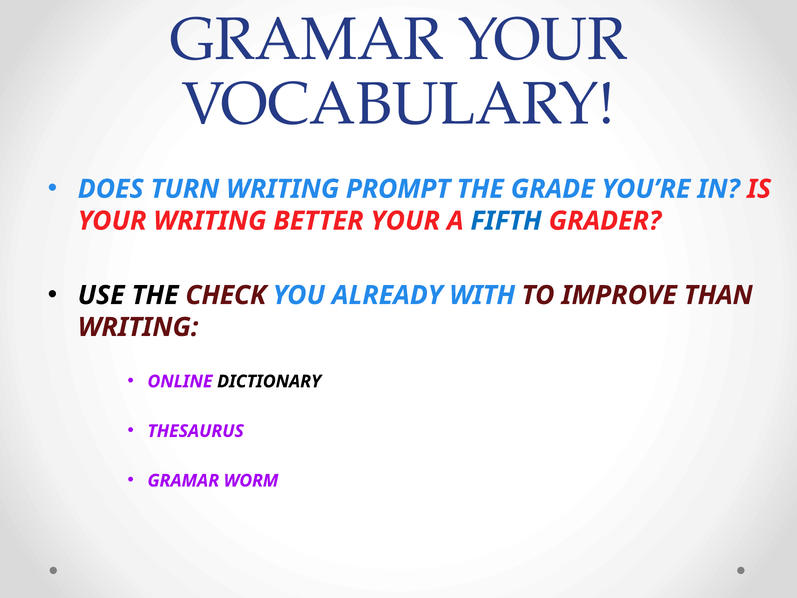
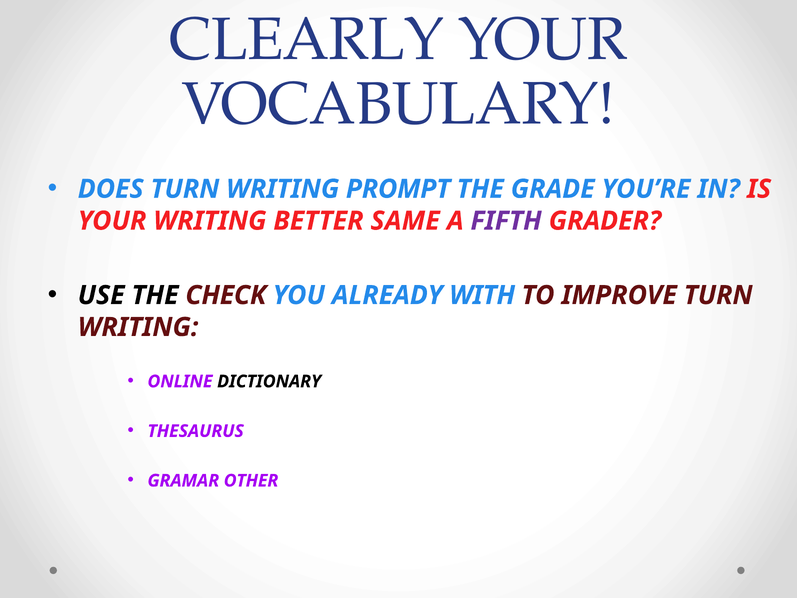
GRAMAR at (307, 40): GRAMAR -> CLEARLY
BETTER YOUR: YOUR -> SAME
FIFTH colour: blue -> purple
IMPROVE THAN: THAN -> TURN
WORM: WORM -> OTHER
